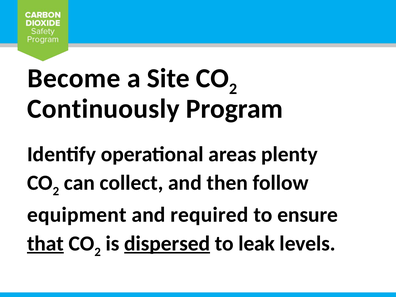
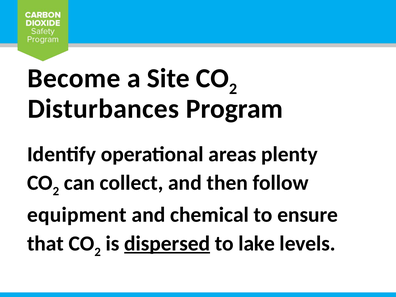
Continuously: Continuously -> Disturbances
required: required -> chemical
that underline: present -> none
leak: leak -> lake
